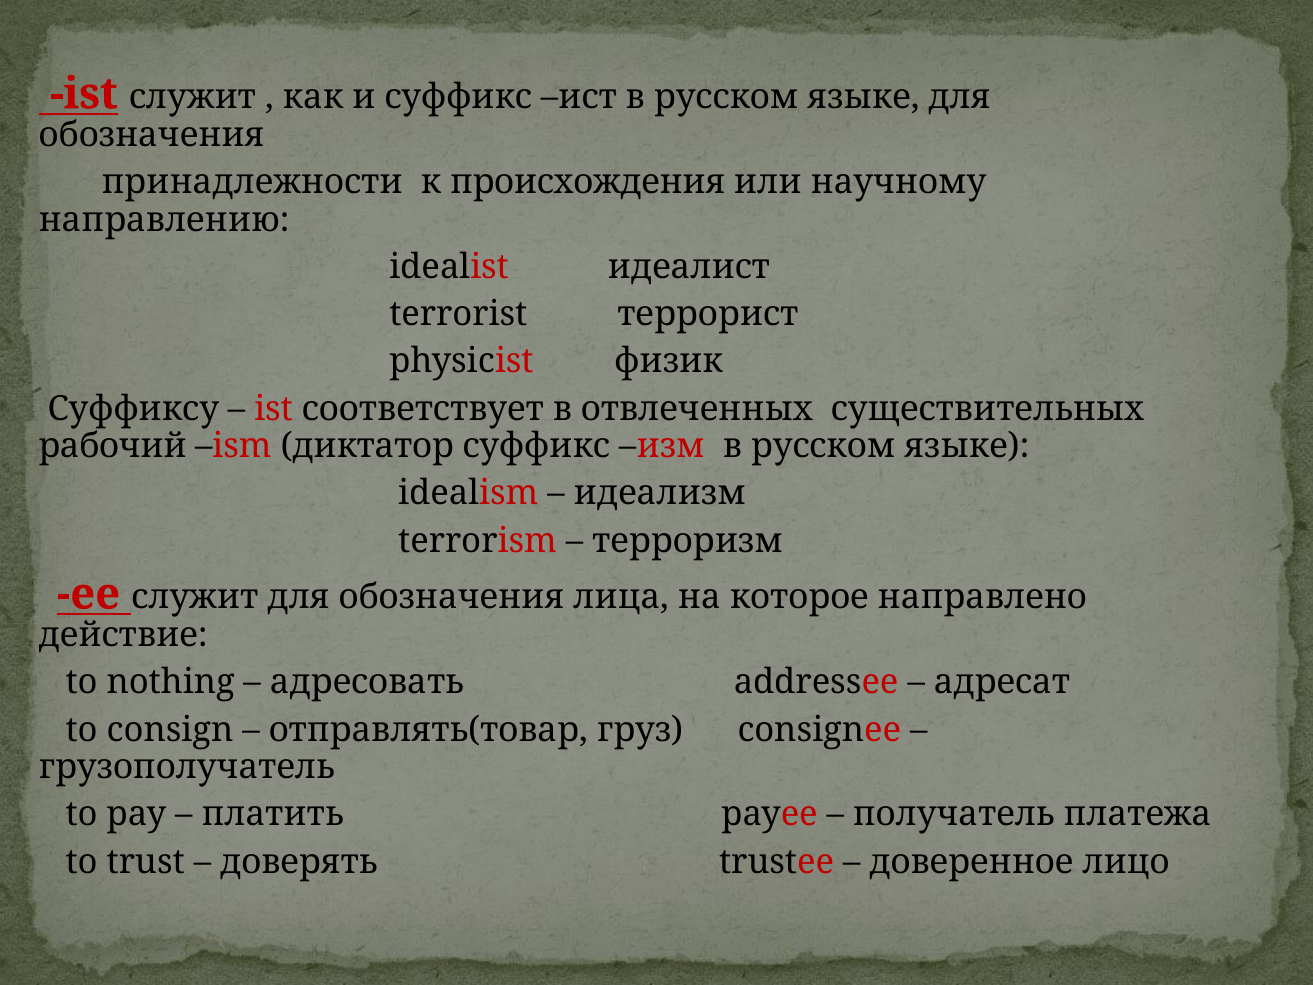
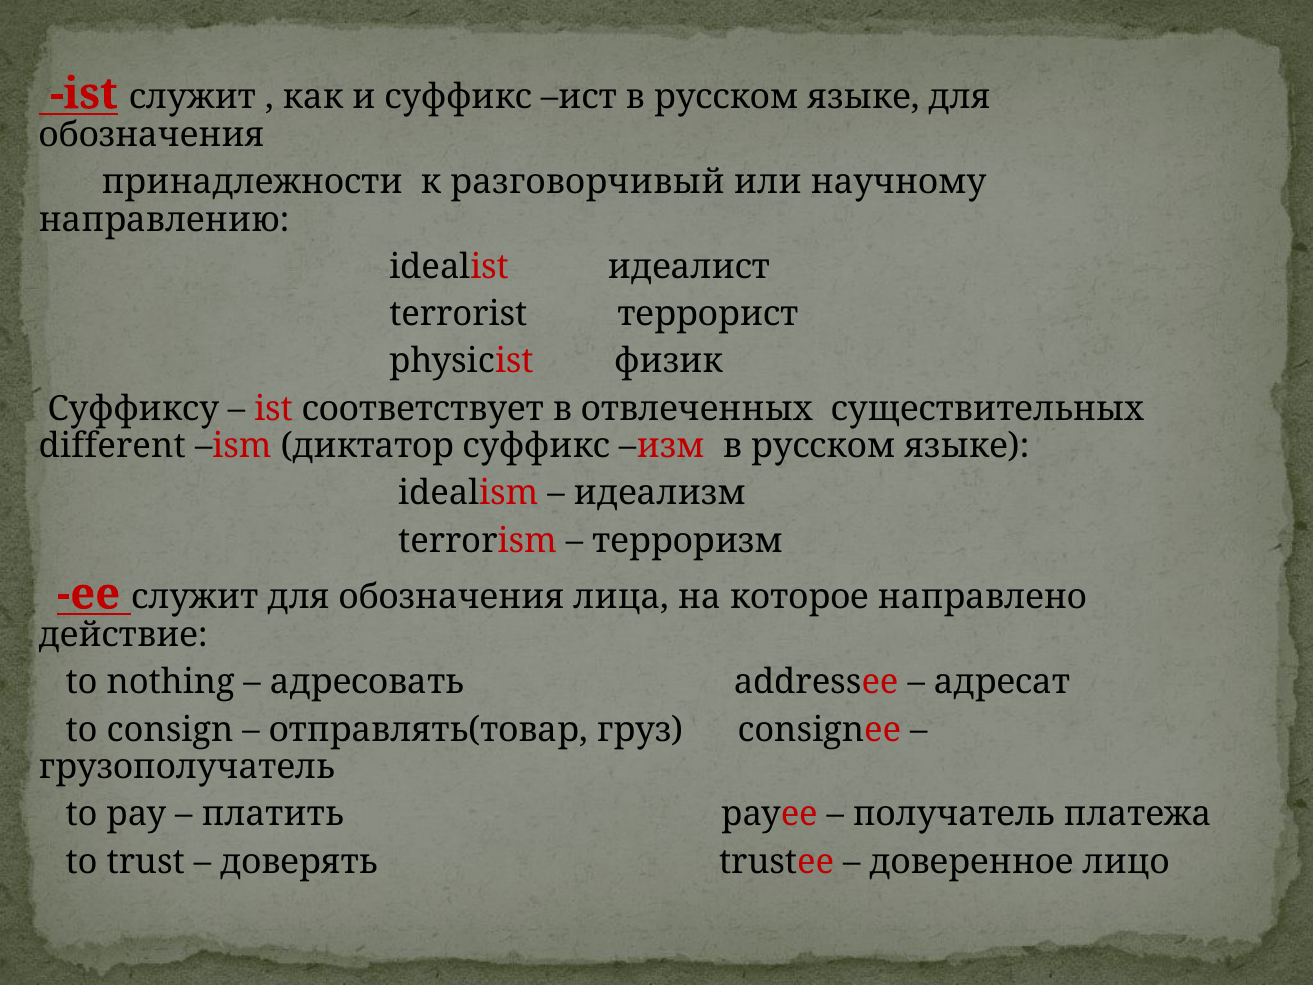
происхождения: происхождения -> разговорчивый
рабочий: рабочий -> different
